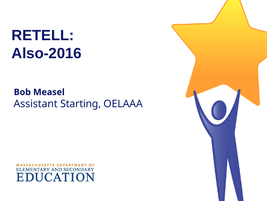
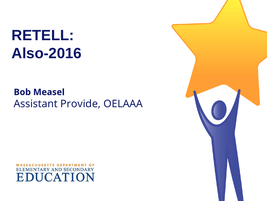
Starting: Starting -> Provide
